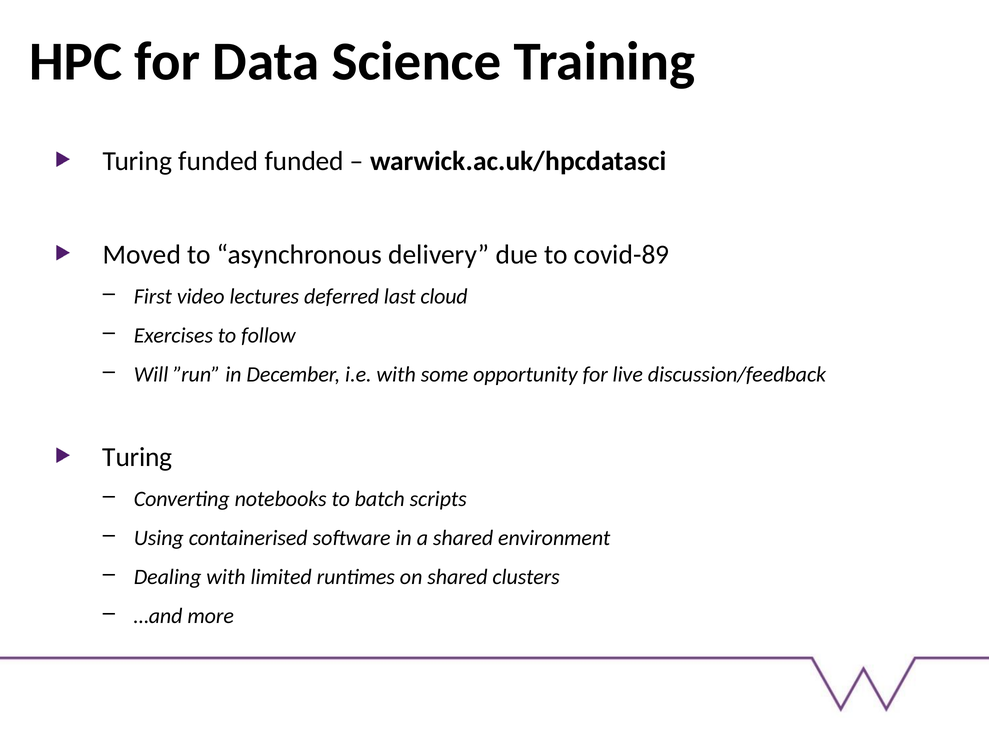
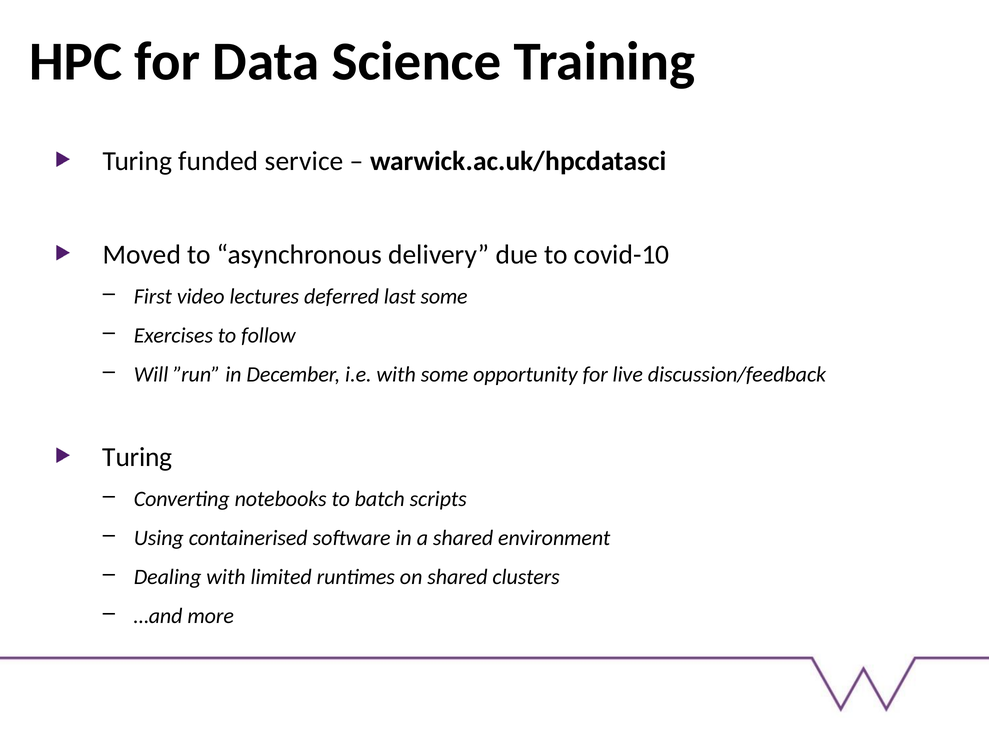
funded funded: funded -> service
covid-89: covid-89 -> covid-10
last cloud: cloud -> some
